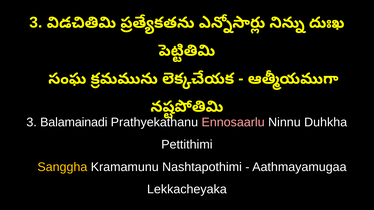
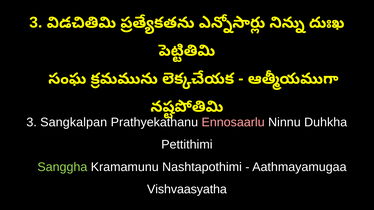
Balamainadi: Balamainadi -> Sangkalpan
Sanggha colour: yellow -> light green
Lekkacheyaka: Lekkacheyaka -> Vishvaasyatha
